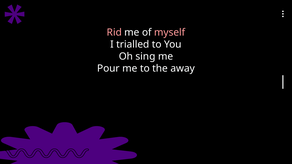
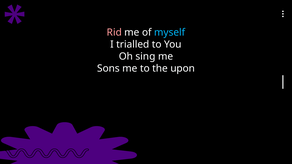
myself colour: pink -> light blue
Pour: Pour -> Sons
away: away -> upon
